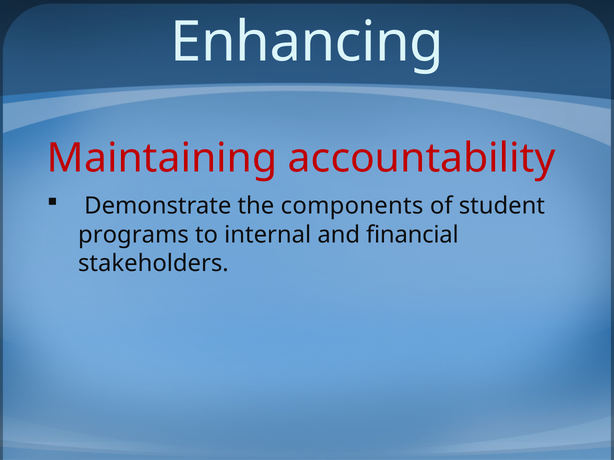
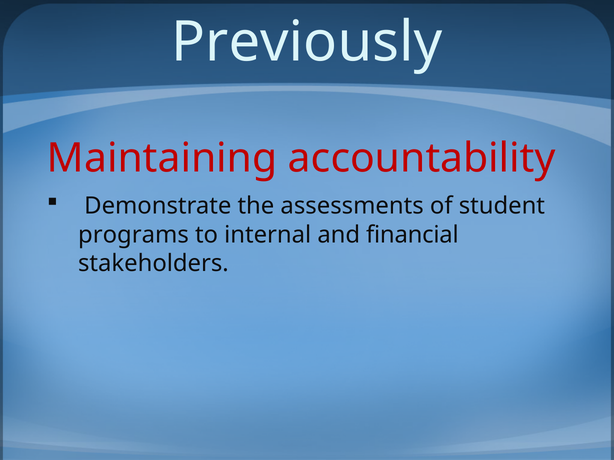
Enhancing: Enhancing -> Previously
components: components -> assessments
